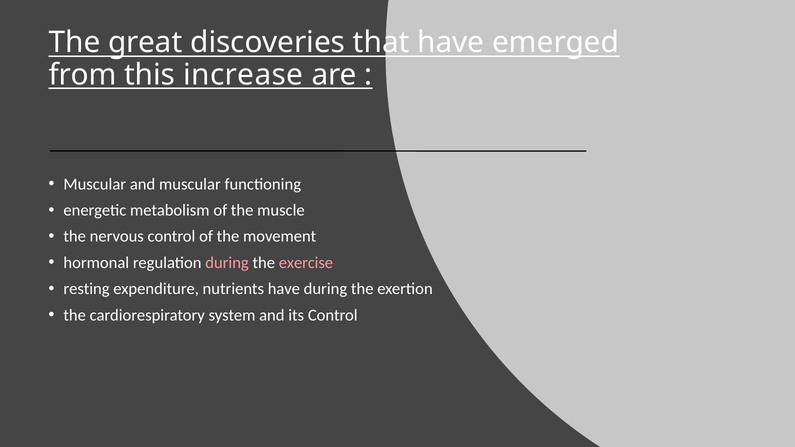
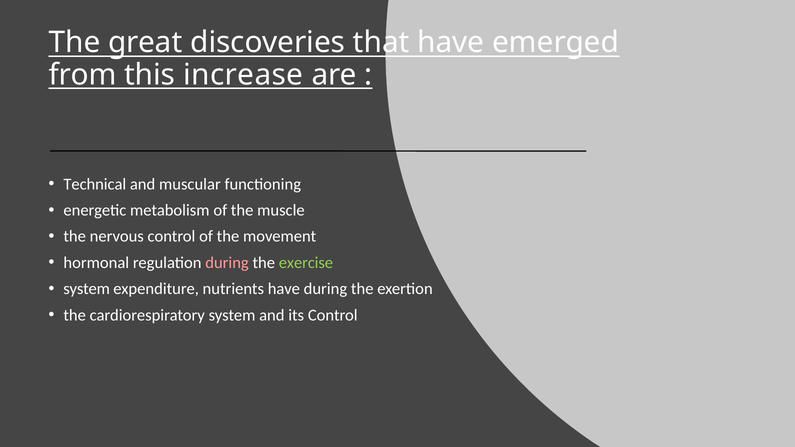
Muscular at (95, 184): Muscular -> Technical
exercise colour: pink -> light green
resting at (87, 289): resting -> system
